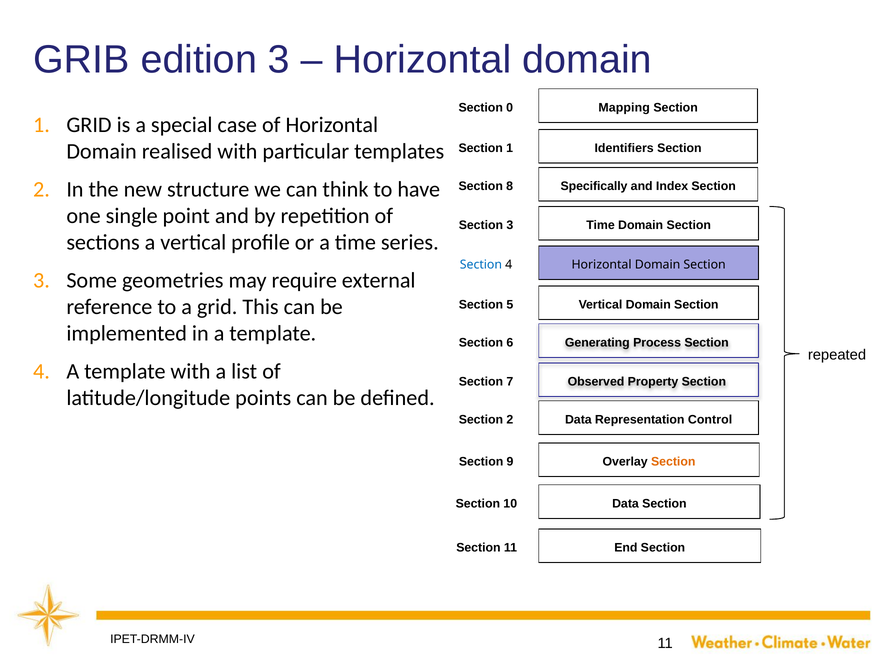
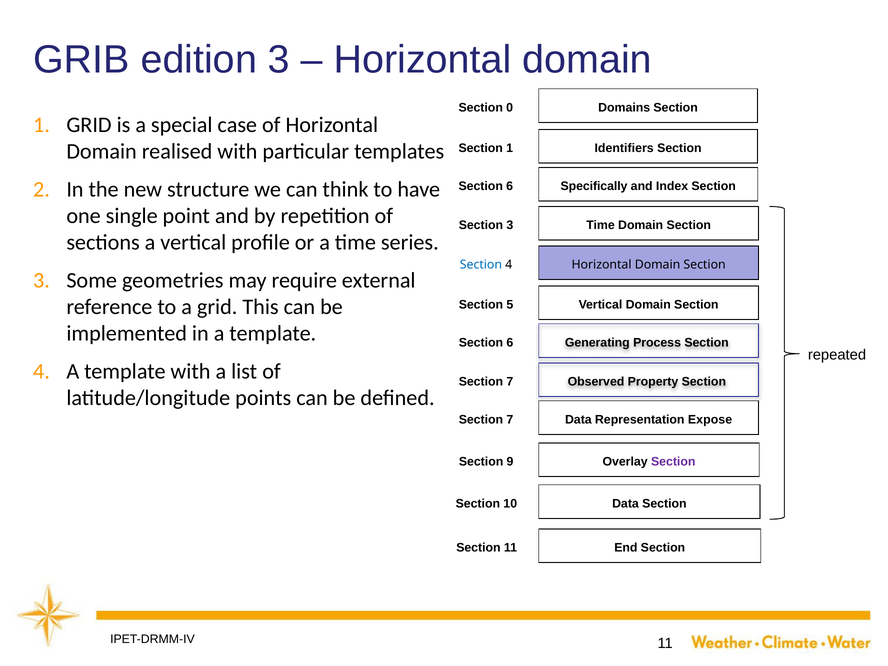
Mapping: Mapping -> Domains
8 at (510, 186): 8 -> 6
2 at (510, 420): 2 -> 7
Control: Control -> Expose
Section at (673, 462) colour: orange -> purple
